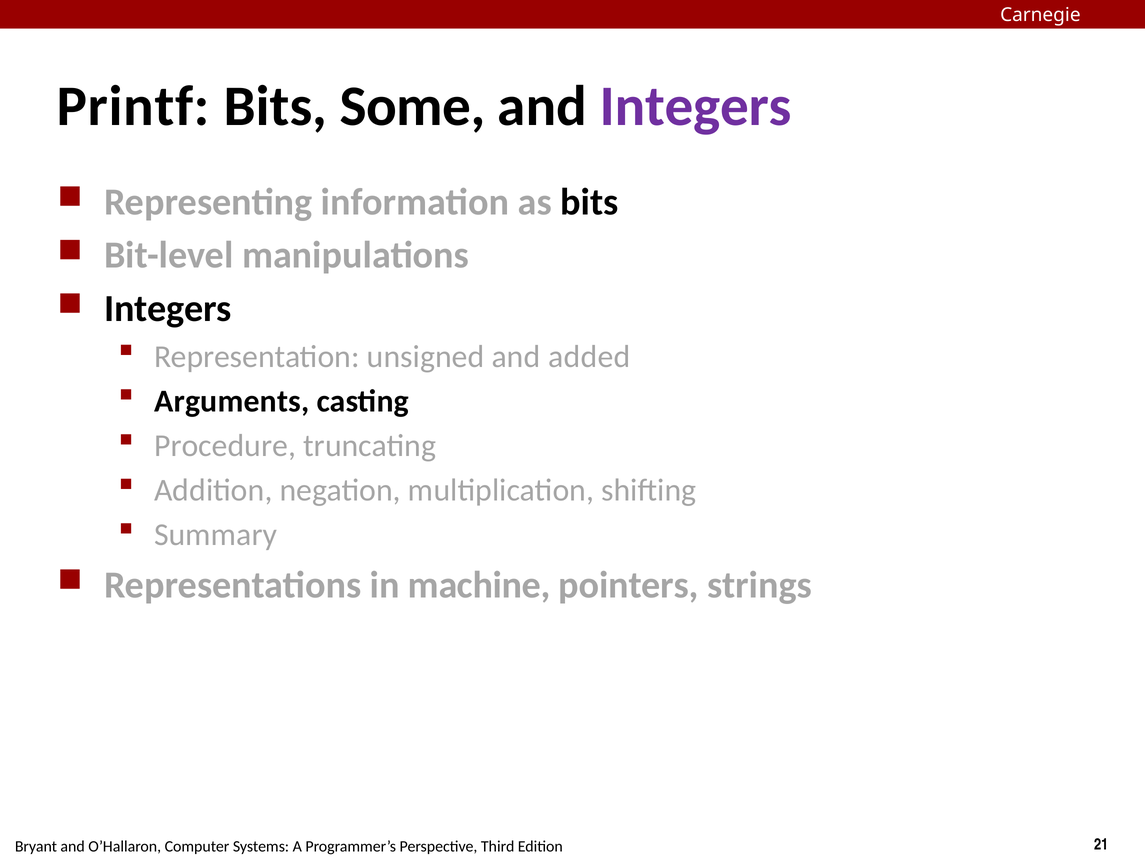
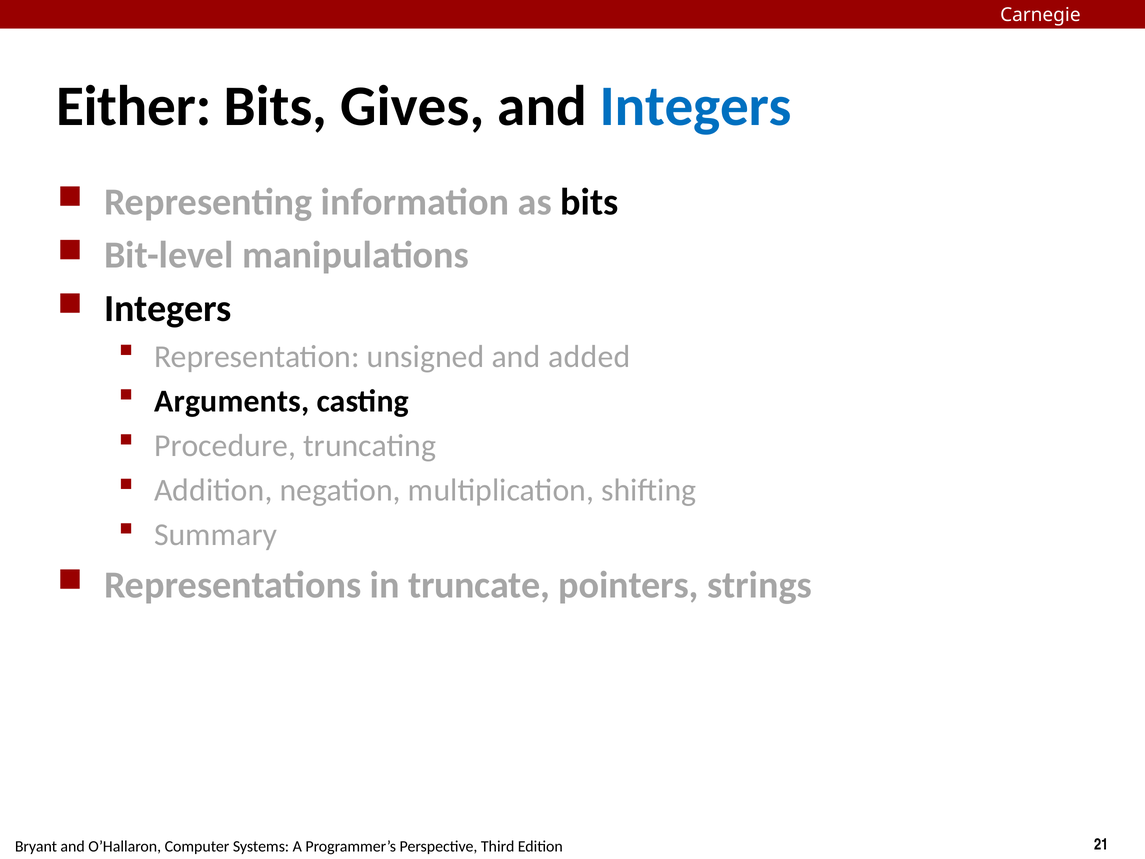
Printf: Printf -> Either
Some: Some -> Gives
Integers at (696, 106) colour: purple -> blue
machine: machine -> truncate
